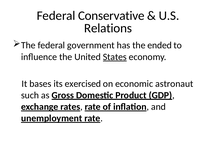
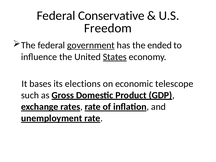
Relations: Relations -> Freedom
government underline: none -> present
exercised: exercised -> elections
astronaut: astronaut -> telescope
